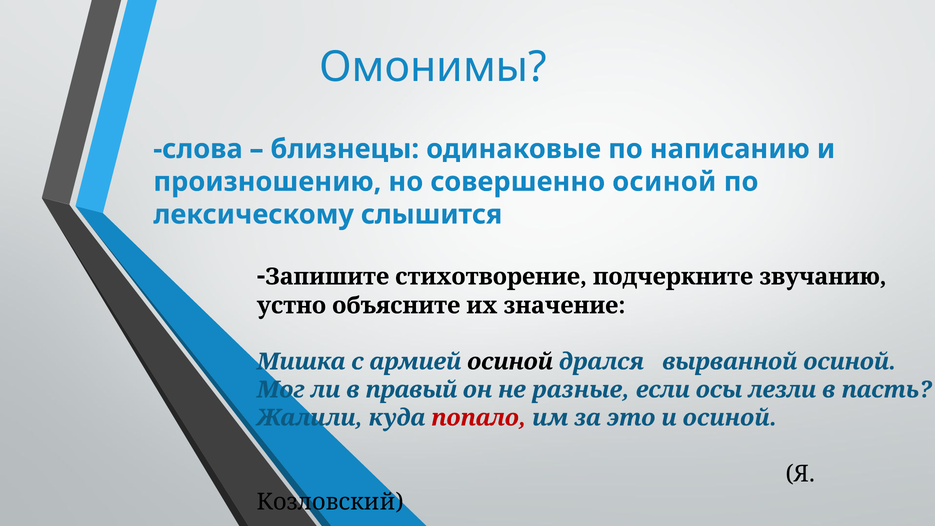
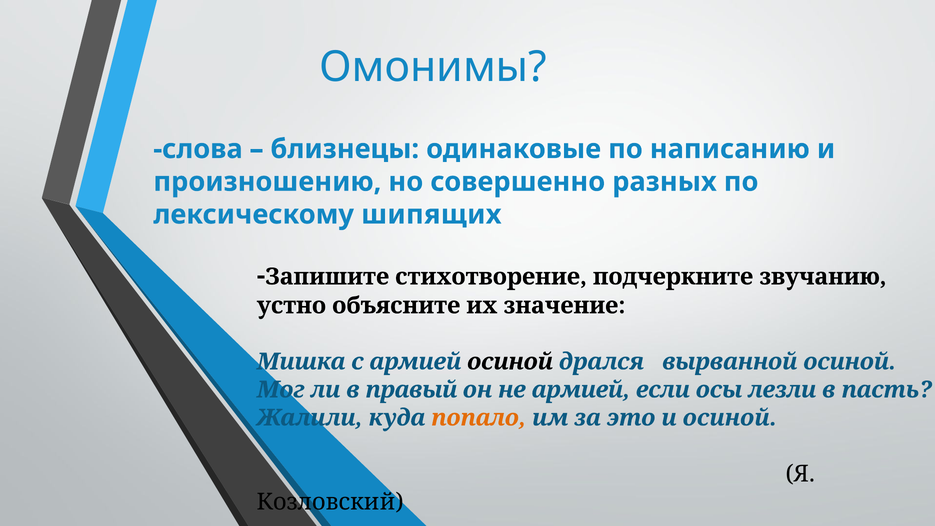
совершенно осиной: осиной -> разных
слышится: слышится -> шипящих
не разные: разные -> армией
попало colour: red -> orange
